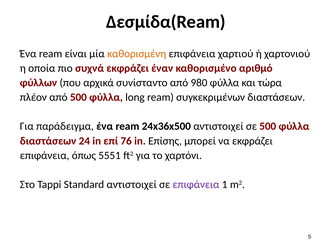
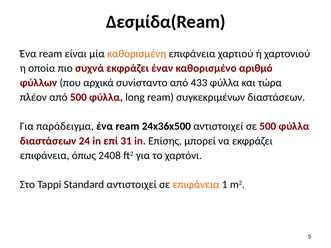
980: 980 -> 433
76: 76 -> 31
5551: 5551 -> 2408
επιφάνεια at (196, 185) colour: purple -> orange
